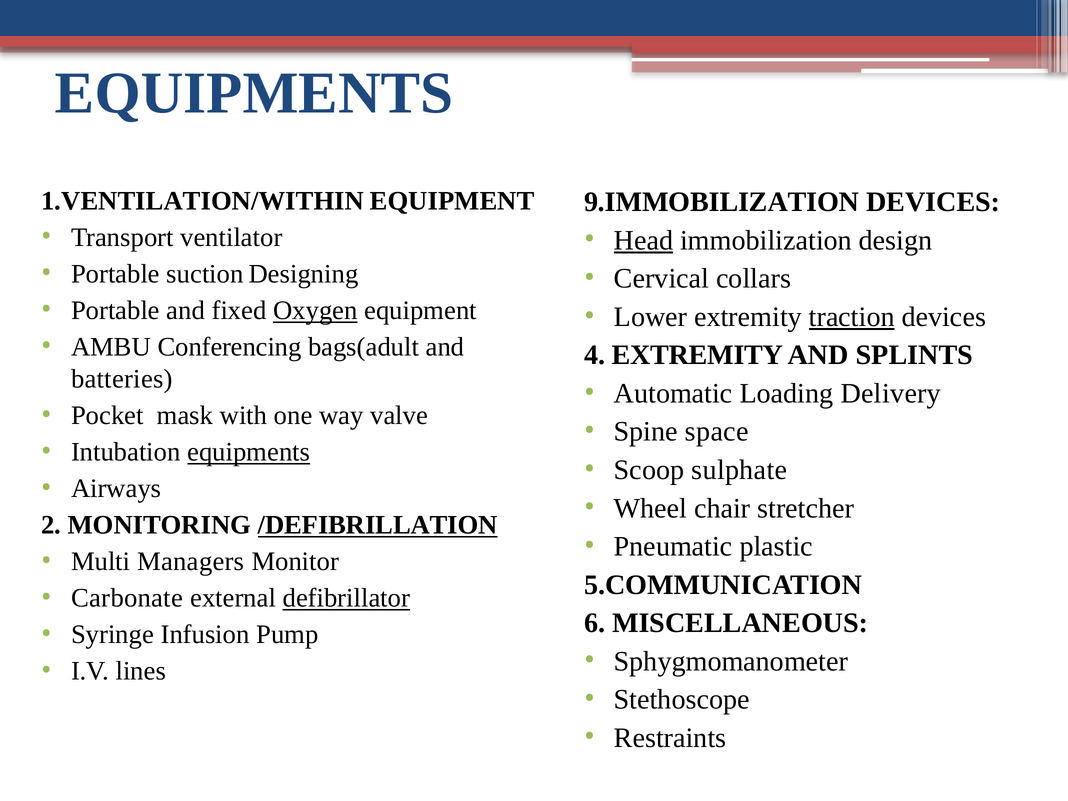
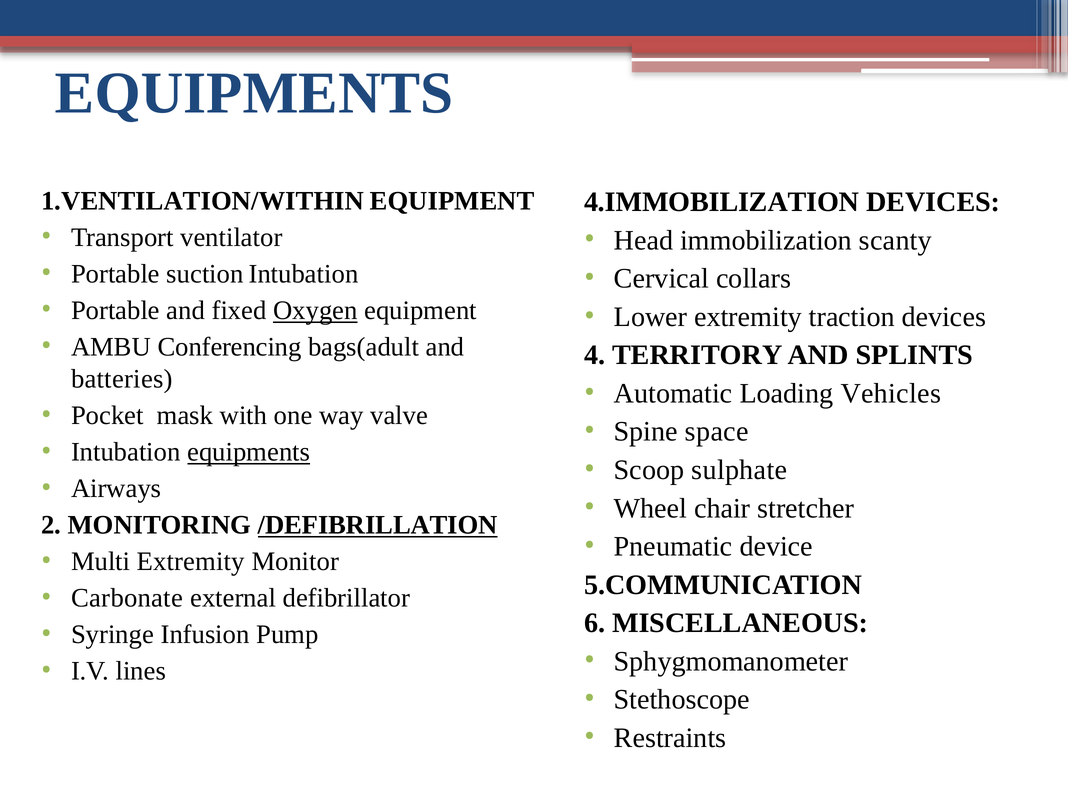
9.IMMOBILIZATION: 9.IMMOBILIZATION -> 4.IMMOBILIZATION
Head underline: present -> none
design: design -> scanty
suction Designing: Designing -> Intubation
traction underline: present -> none
4 EXTREMITY: EXTREMITY -> TERRITORY
Delivery: Delivery -> Vehicles
plastic: plastic -> device
Multi Managers: Managers -> Extremity
defibrillator underline: present -> none
